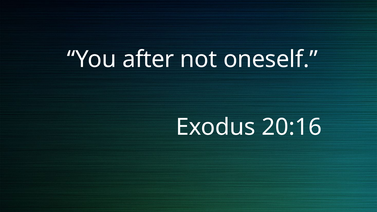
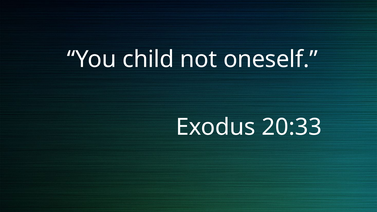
after: after -> child
20:16: 20:16 -> 20:33
